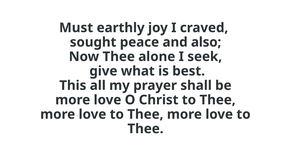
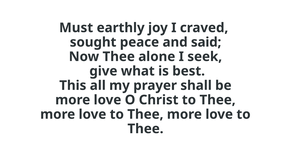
also: also -> said
